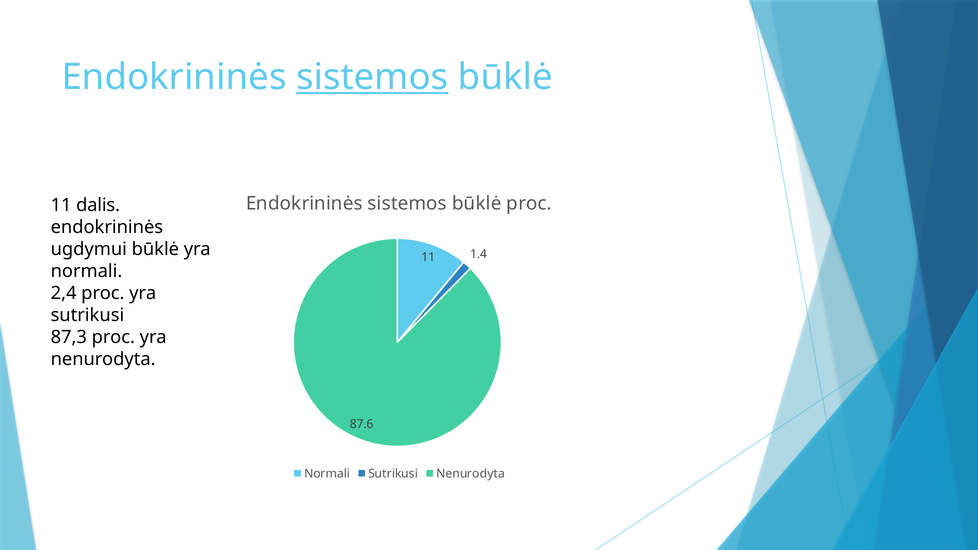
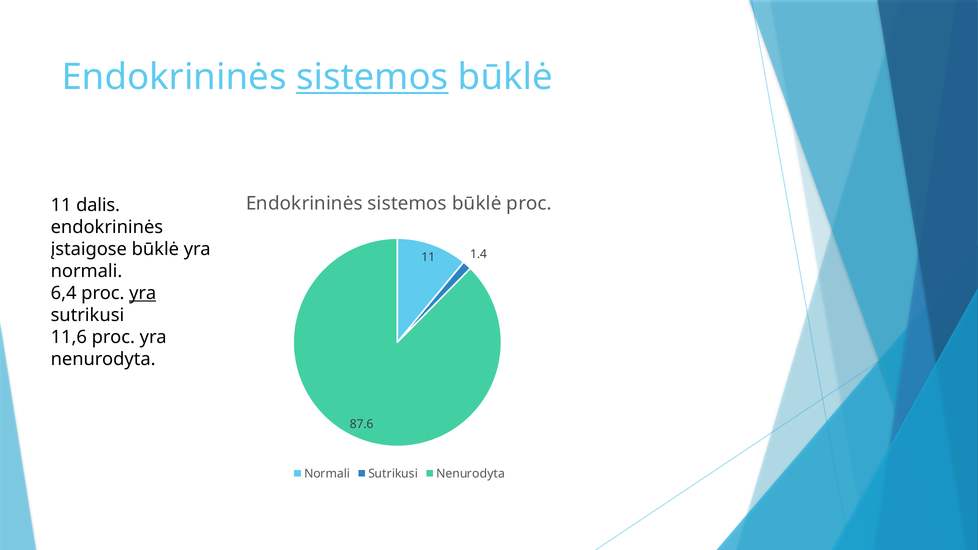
ugdymui: ugdymui -> įstaigose
2,4: 2,4 -> 6,4
yra at (143, 293) underline: none -> present
87,3: 87,3 -> 11,6
